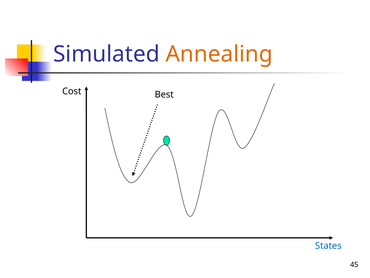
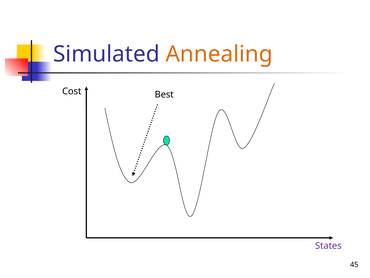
States colour: blue -> purple
